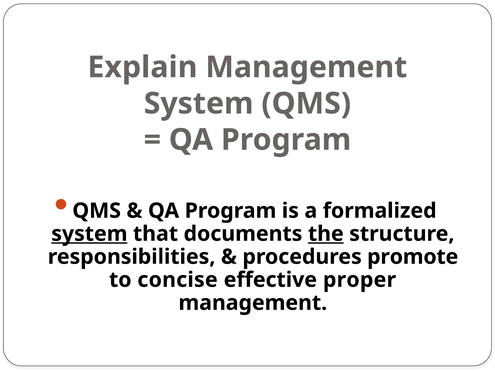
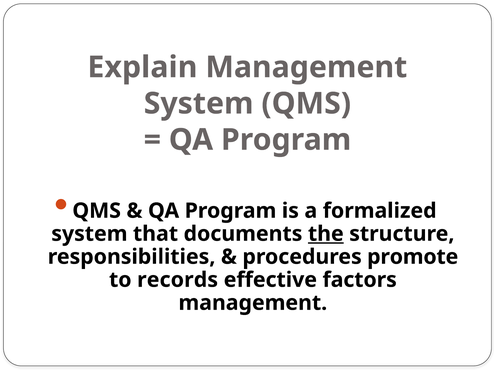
system at (89, 234) underline: present -> none
concise: concise -> records
proper: proper -> factors
